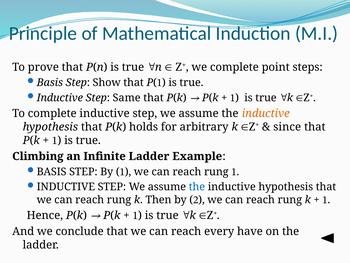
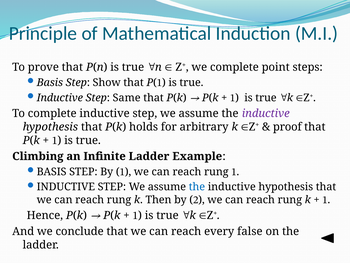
inductive at (266, 113) colour: orange -> purple
since: since -> proof
have: have -> false
